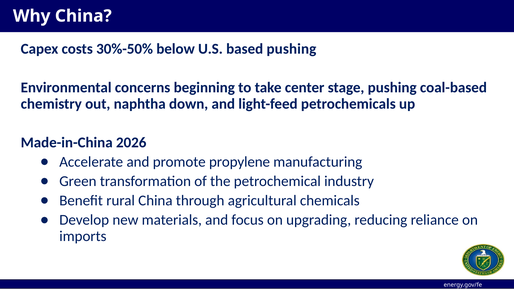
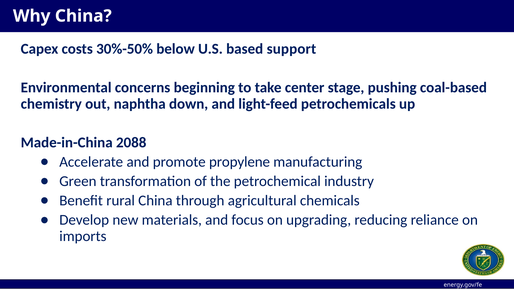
based pushing: pushing -> support
2026: 2026 -> 2088
